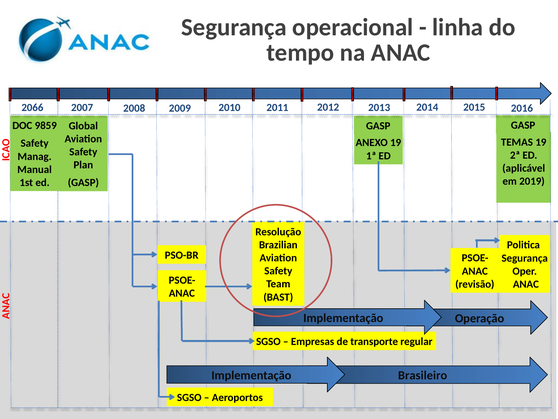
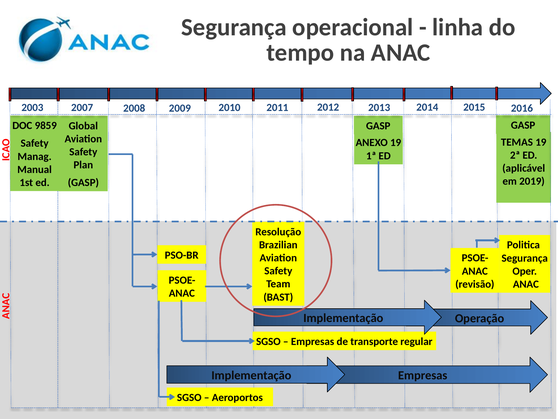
2066: 2066 -> 2003
Brasileiro at (423, 375): Brasileiro -> Empresas
